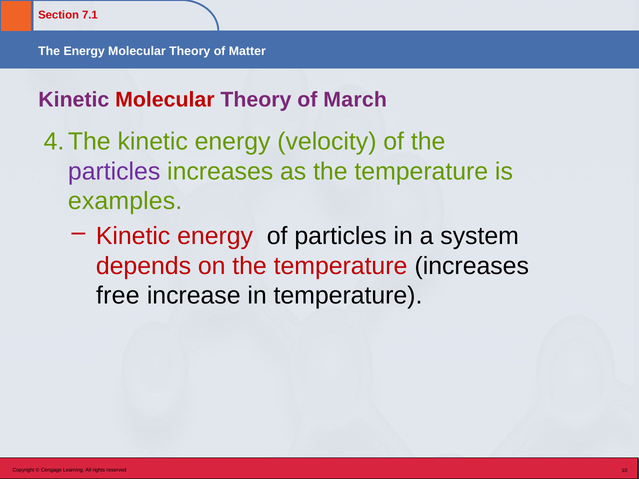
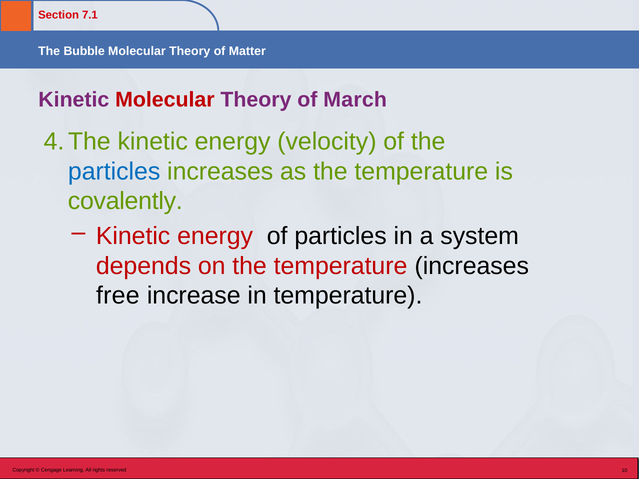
The Energy: Energy -> Bubble
particles at (114, 171) colour: purple -> blue
examples: examples -> covalently
